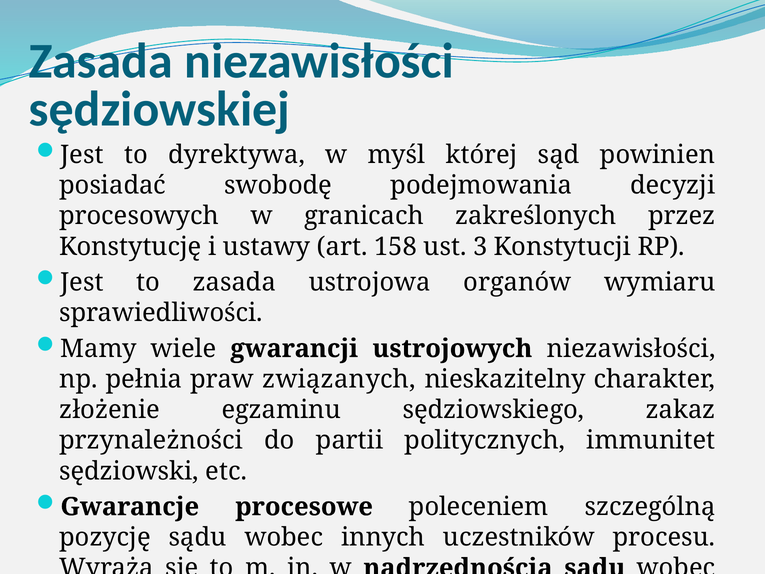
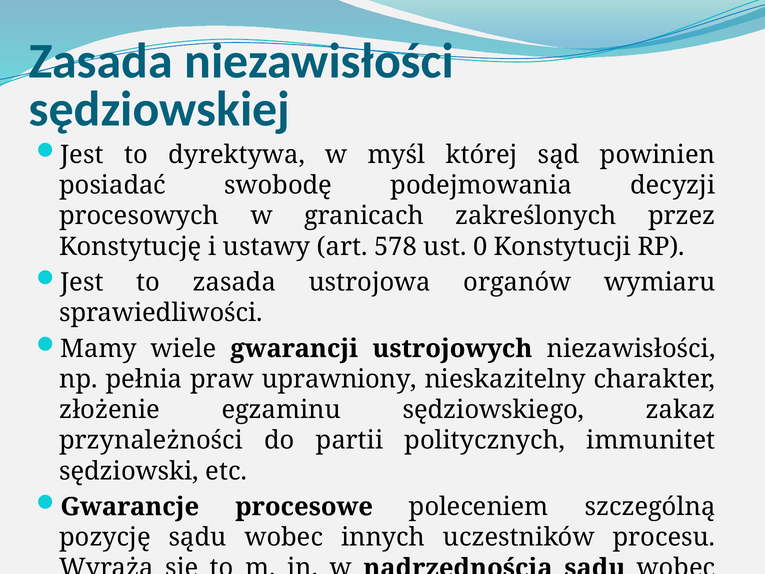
158: 158 -> 578
3: 3 -> 0
związanych: związanych -> uprawniony
